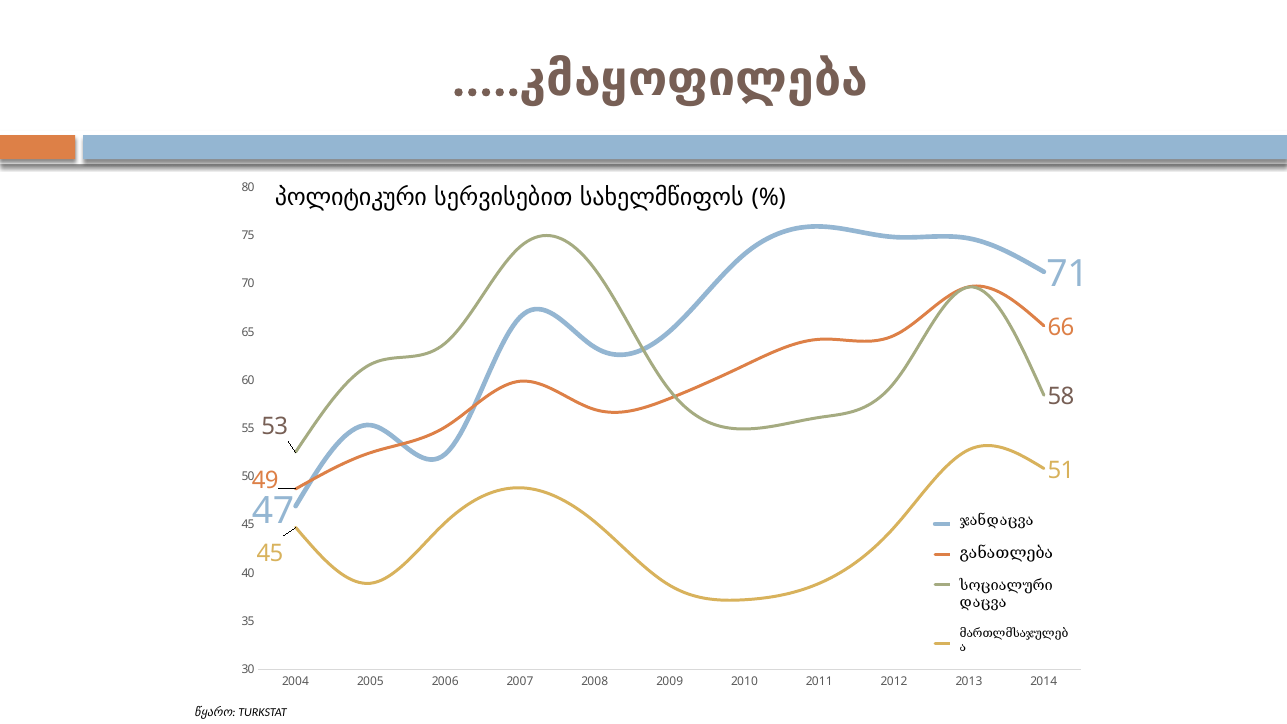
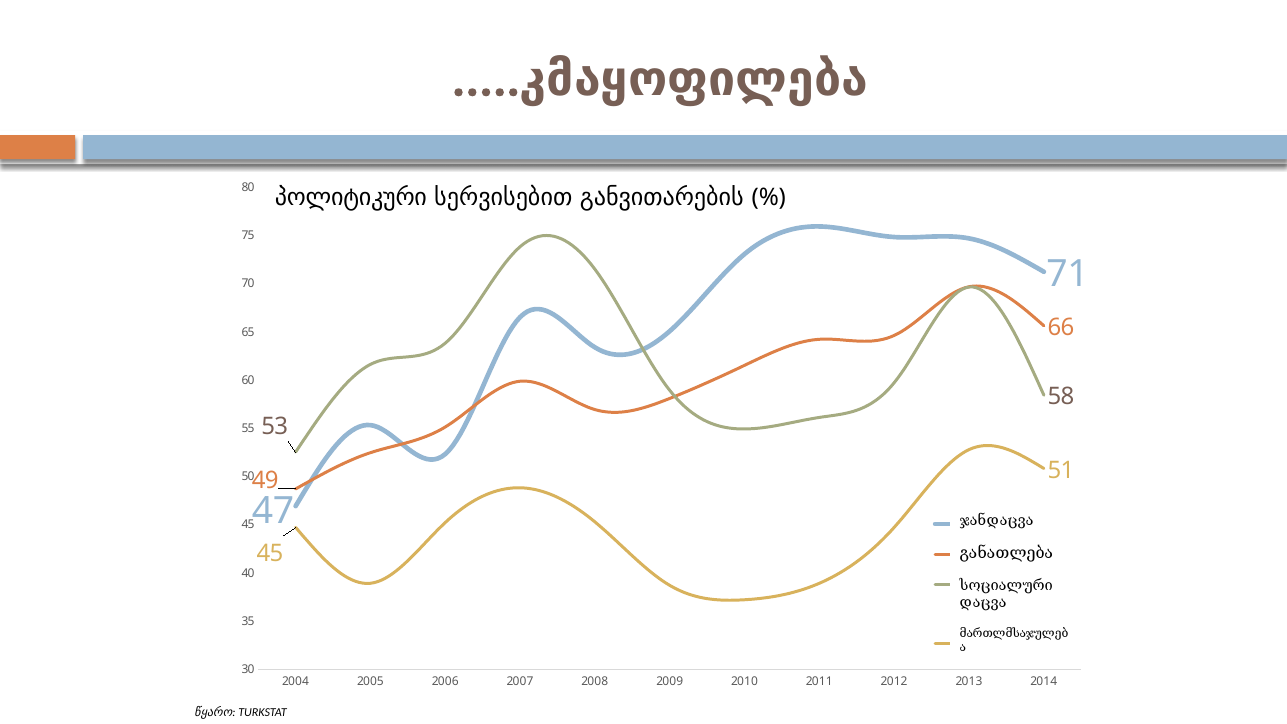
სახელმწიფოს: სახელმწიფოს -> განვითარების
